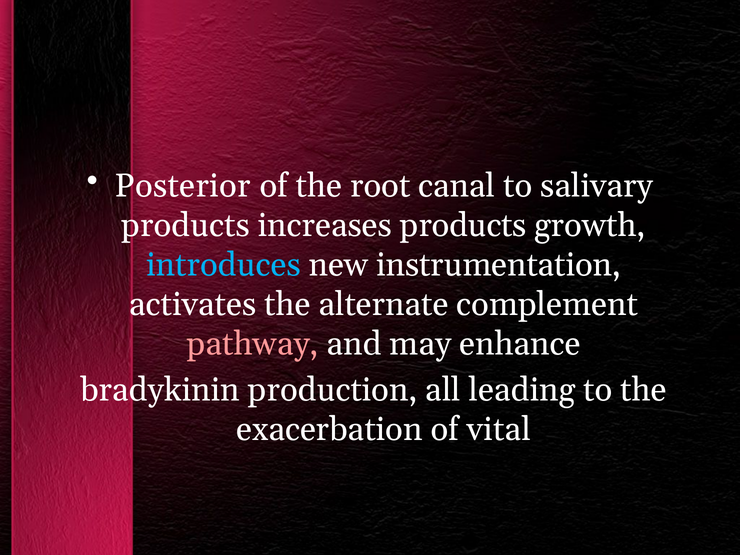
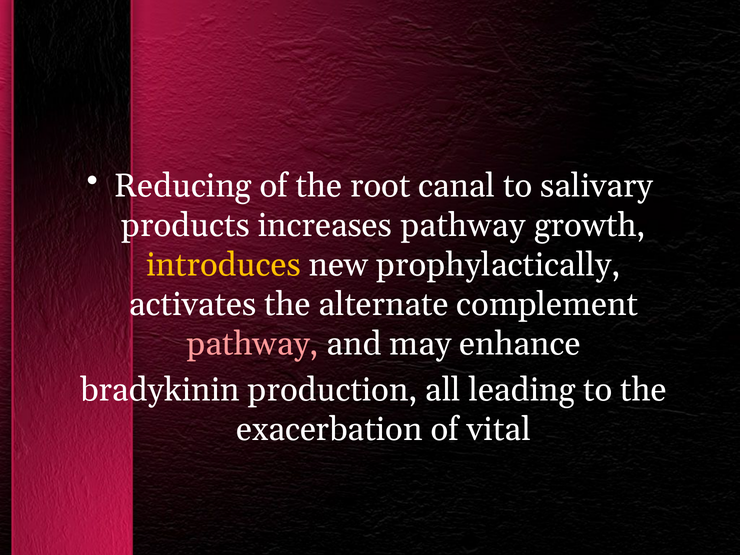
Posterior: Posterior -> Reducing
increases products: products -> pathway
introduces colour: light blue -> yellow
instrumentation: instrumentation -> prophylactically
